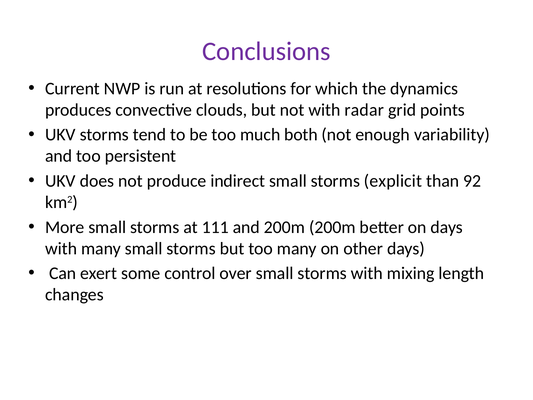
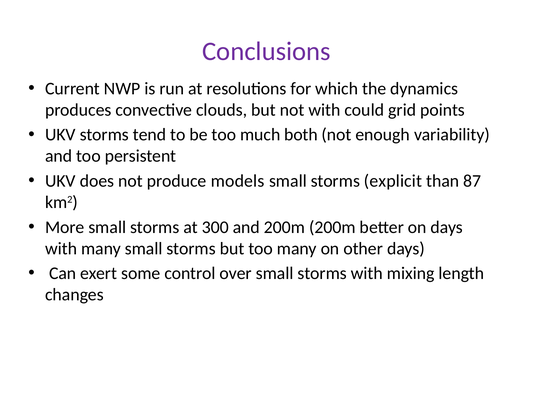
radar: radar -> could
indirect: indirect -> models
92: 92 -> 87
111: 111 -> 300
